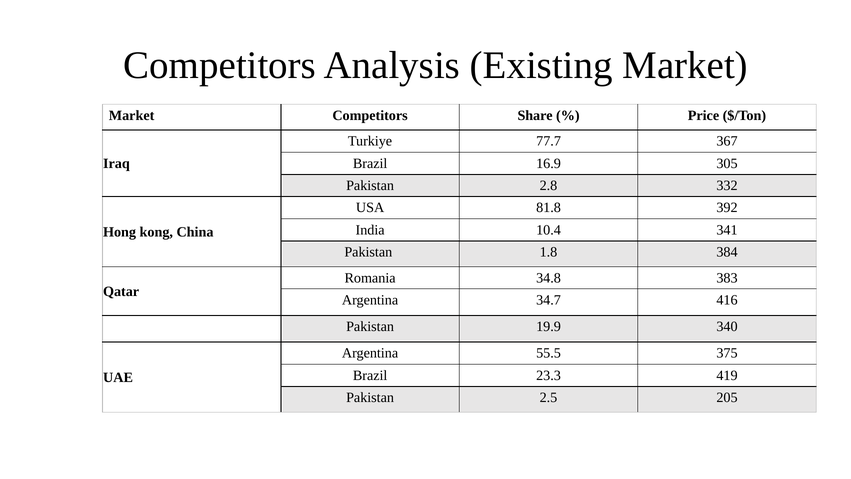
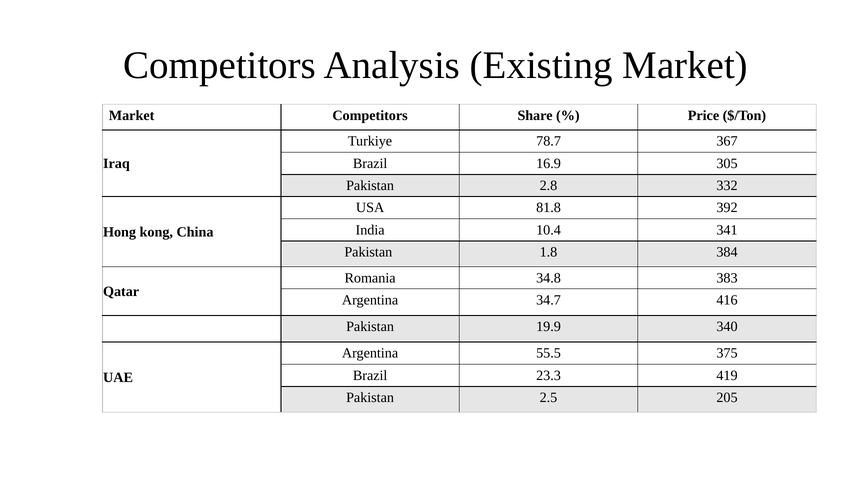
77.7: 77.7 -> 78.7
